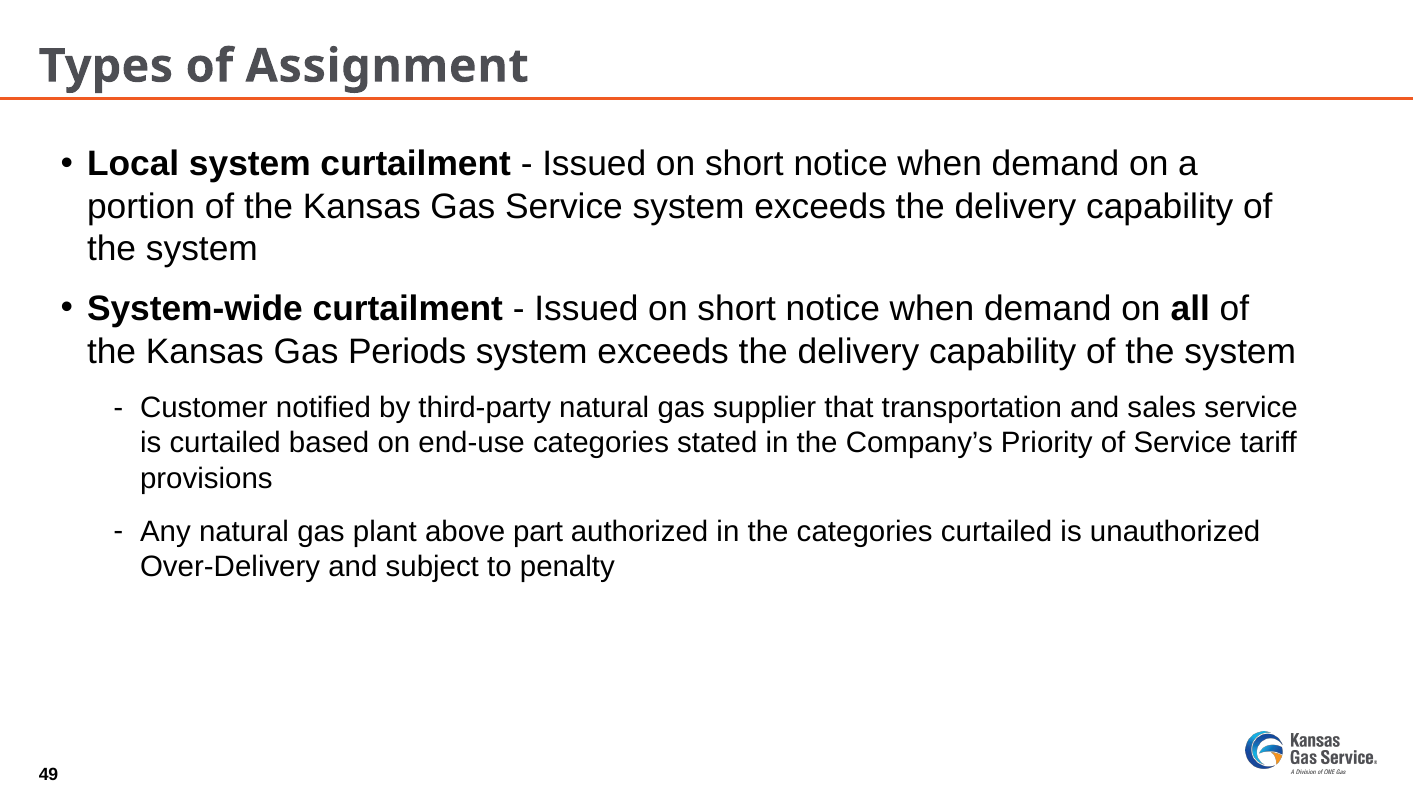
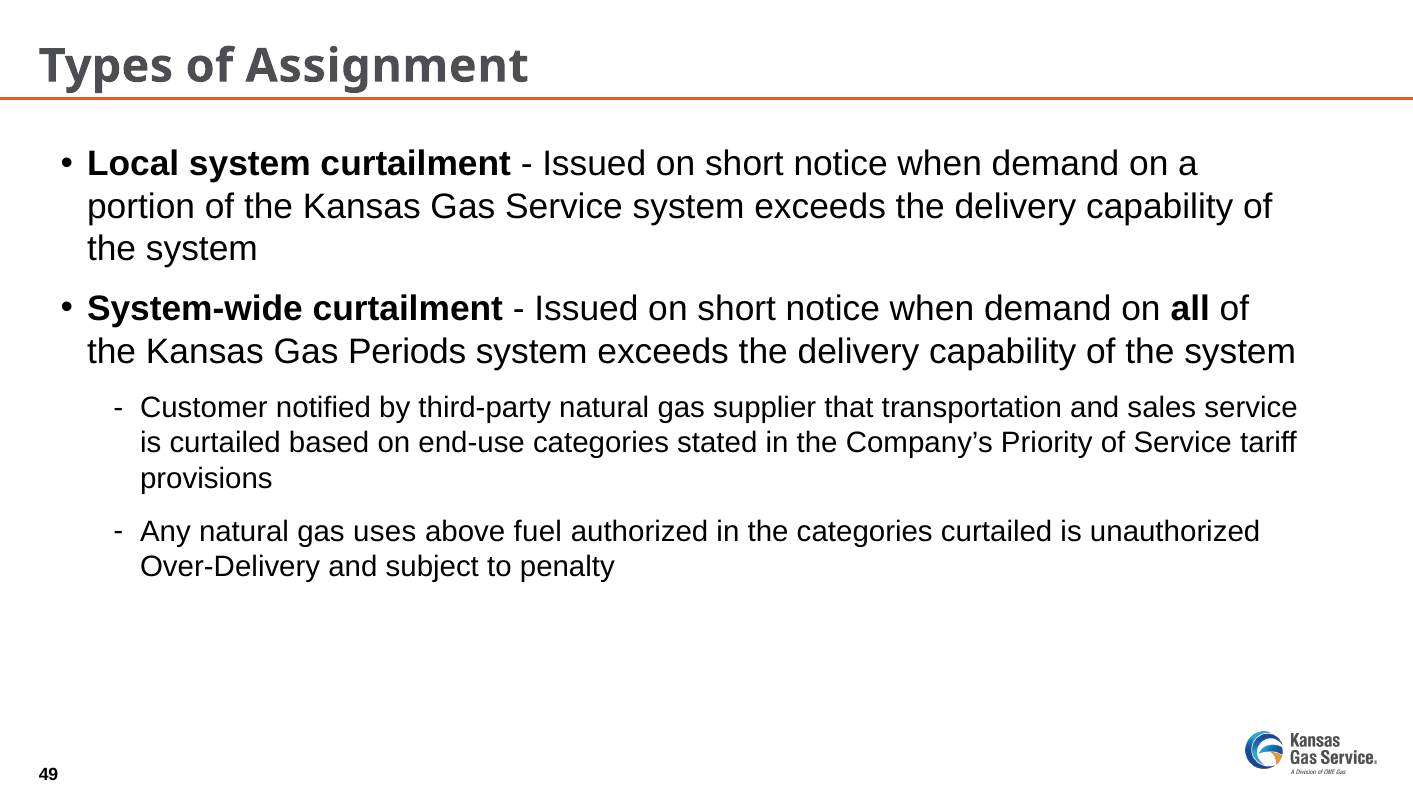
plant: plant -> uses
part: part -> fuel
